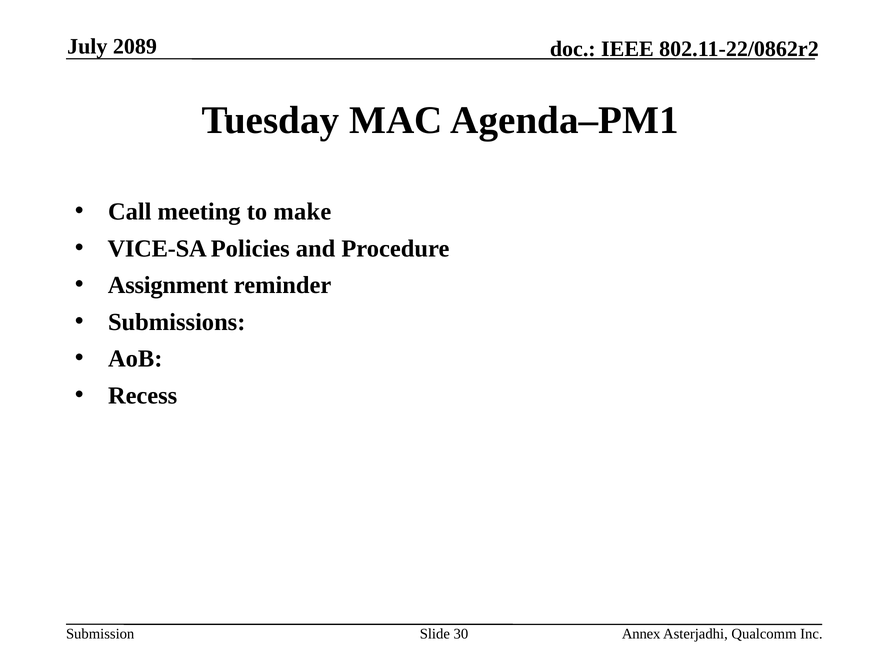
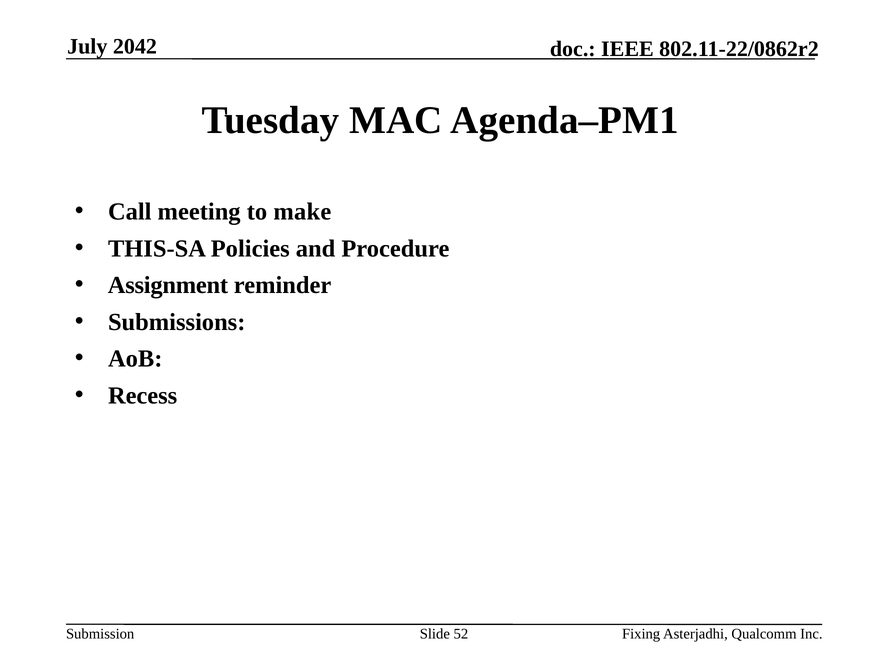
2089: 2089 -> 2042
VICE-SA: VICE-SA -> THIS-SA
30: 30 -> 52
Annex: Annex -> Fixing
